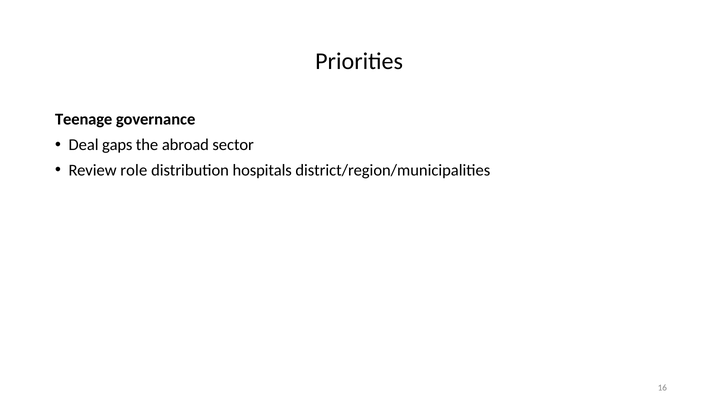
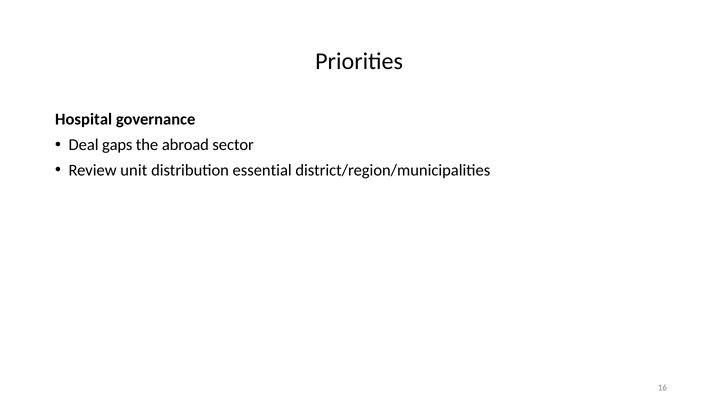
Teenage: Teenage -> Hospital
role: role -> unit
hospitals: hospitals -> essential
